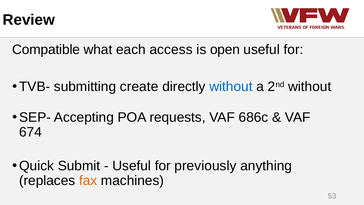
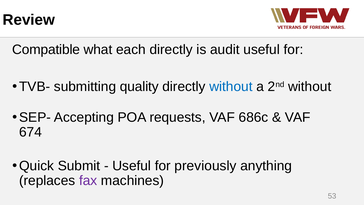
each access: access -> directly
open: open -> audit
create: create -> quality
fax colour: orange -> purple
